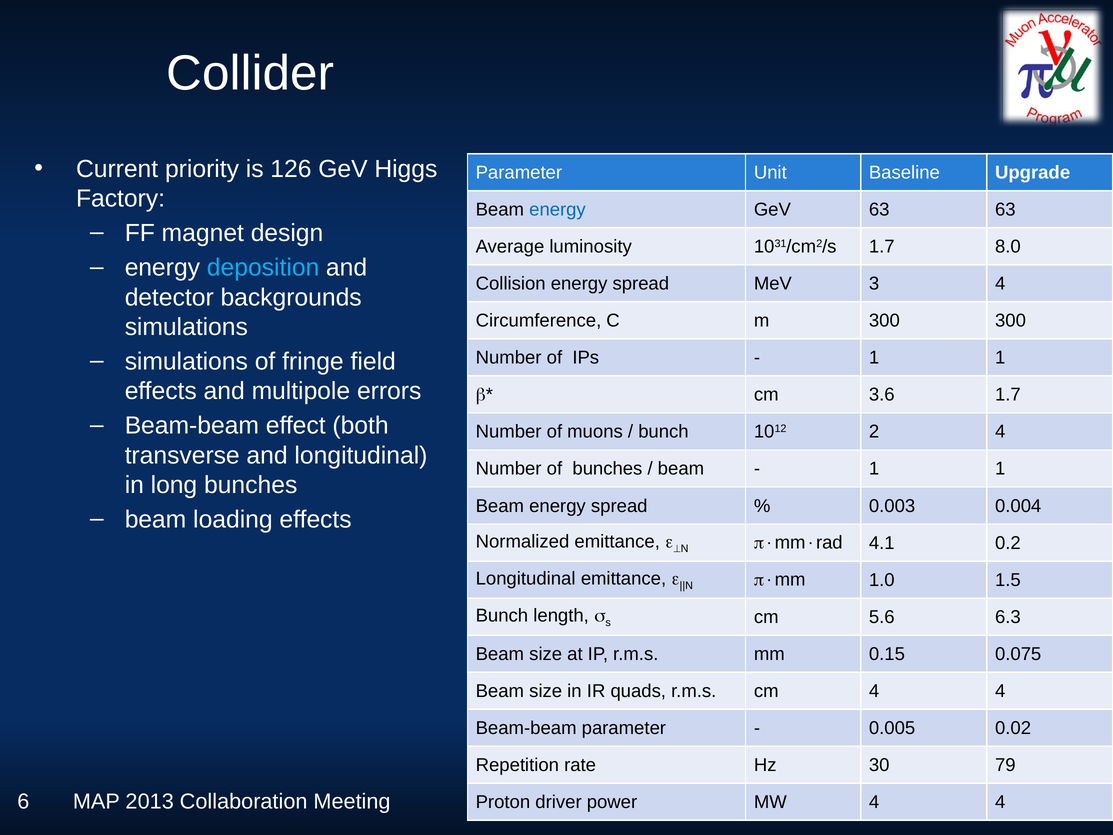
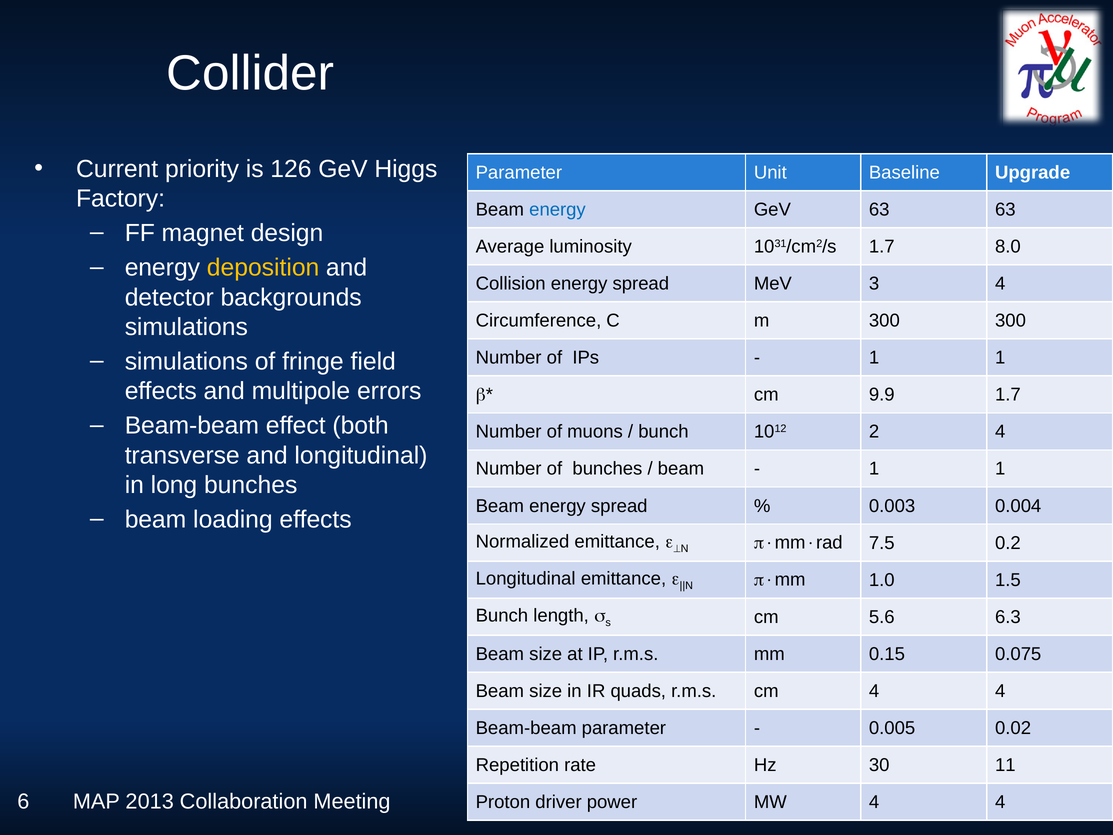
deposition colour: light blue -> yellow
3.6: 3.6 -> 9.9
4.1: 4.1 -> 7.5
79: 79 -> 11
